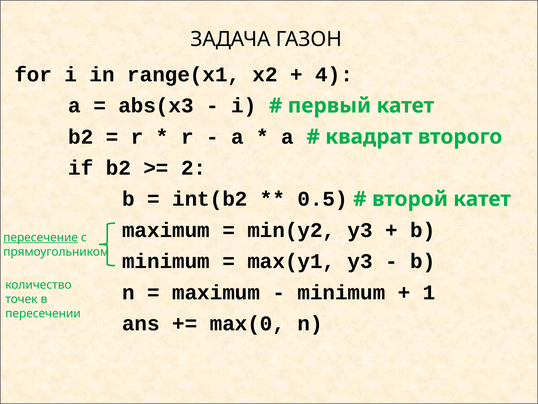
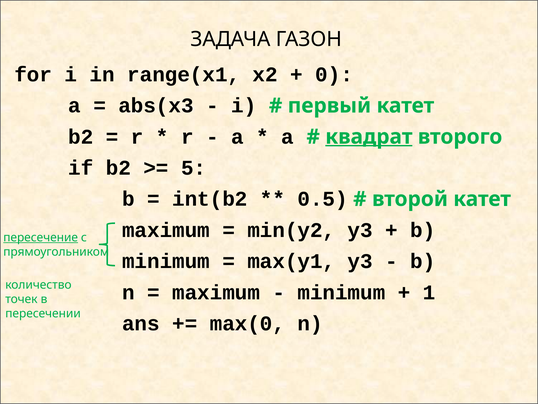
4: 4 -> 0
квадрат underline: none -> present
2: 2 -> 5
